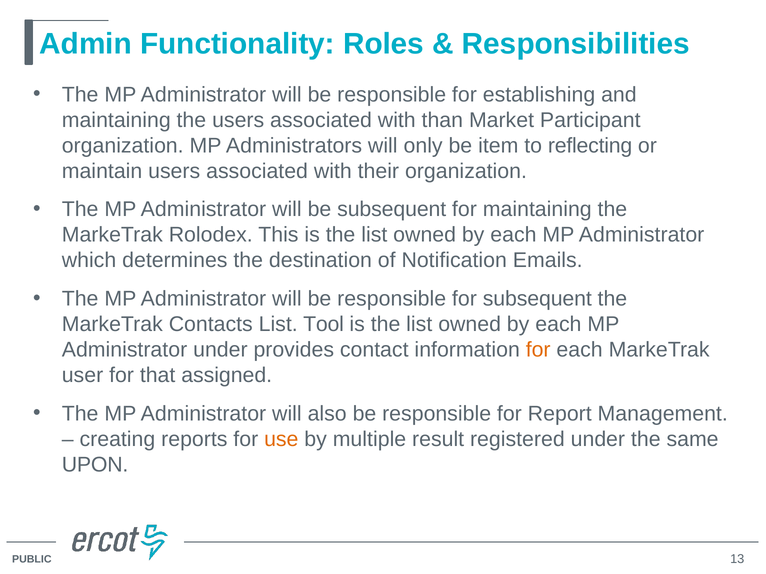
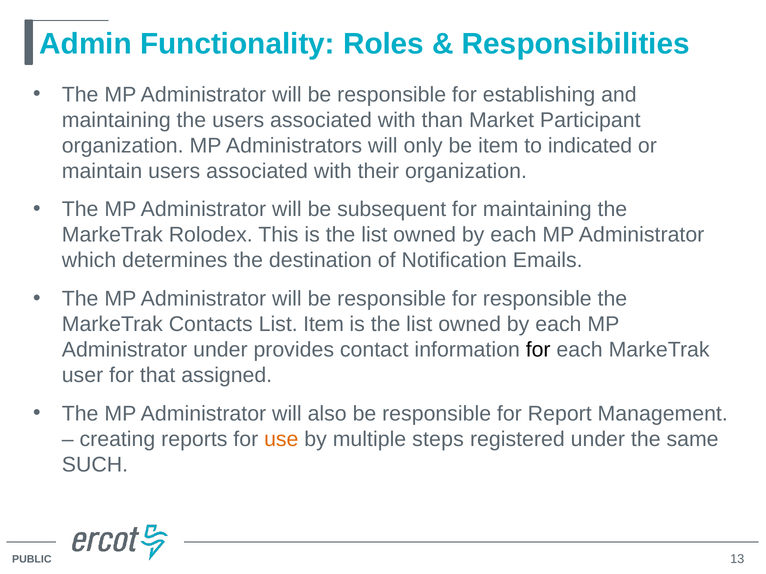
reflecting: reflecting -> indicated
for subsequent: subsequent -> responsible
List Tool: Tool -> Item
for at (538, 350) colour: orange -> black
result: result -> steps
UPON: UPON -> SUCH
